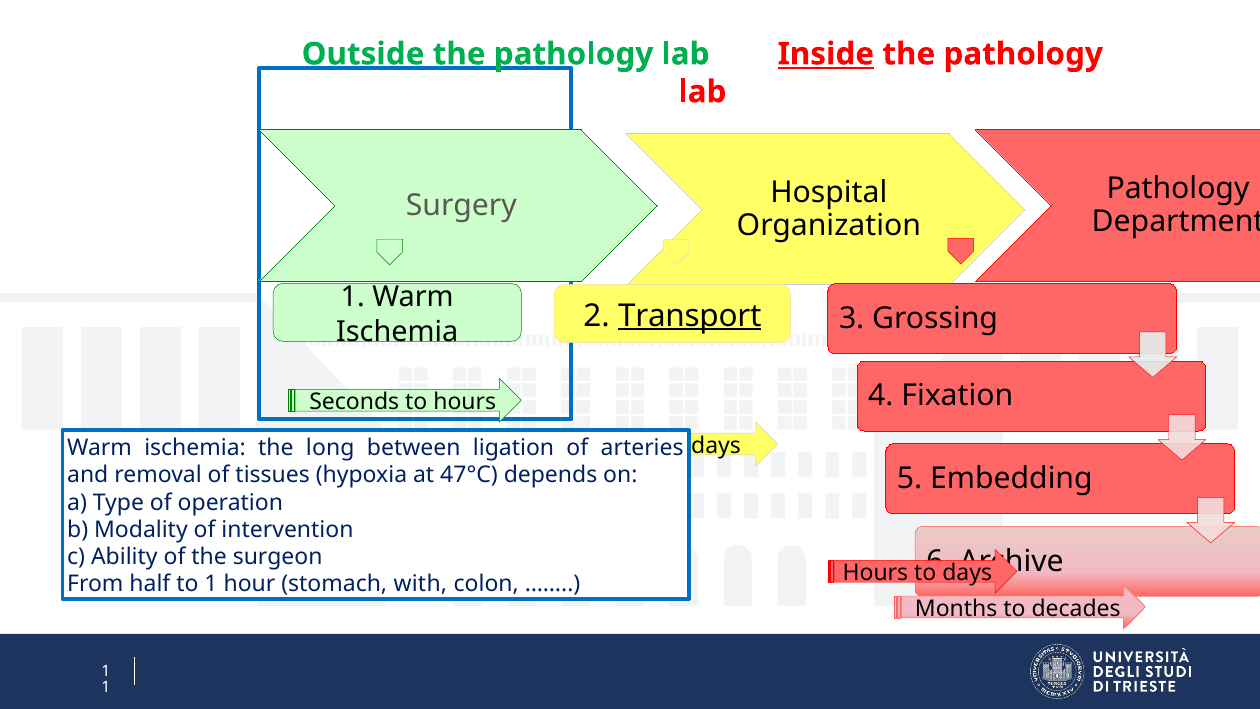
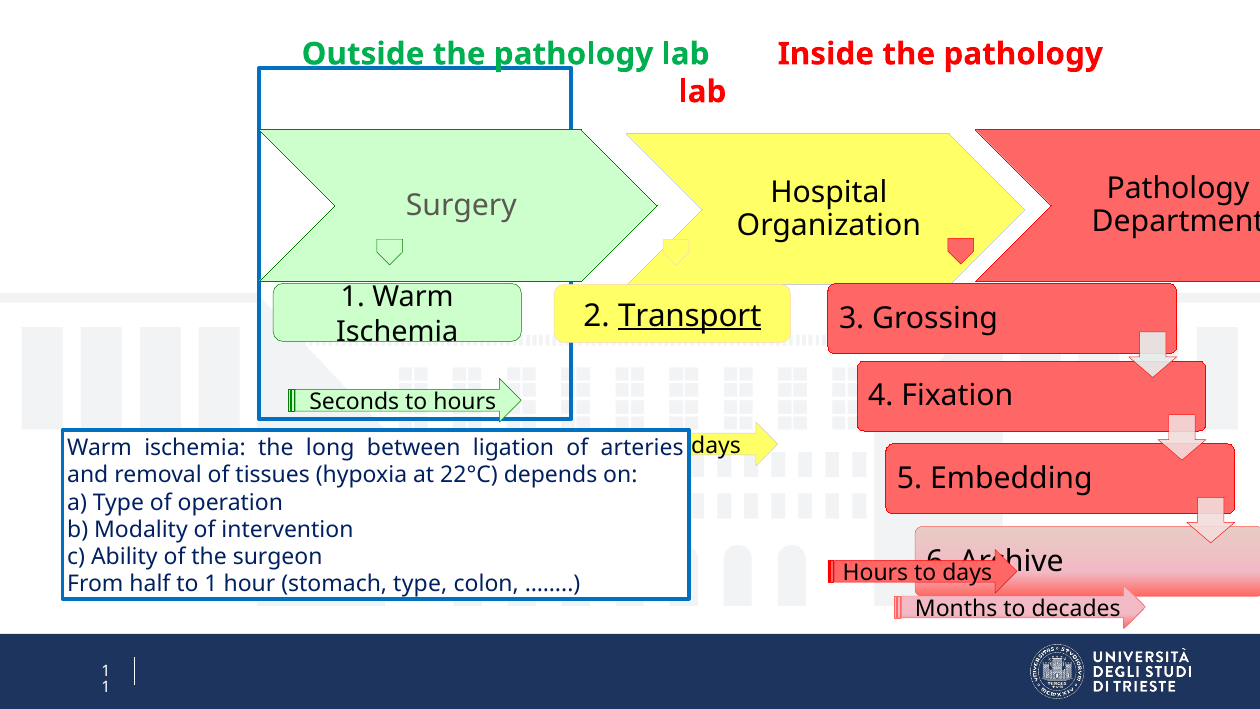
Inside underline: present -> none
47°C: 47°C -> 22°C
stomach with: with -> type
